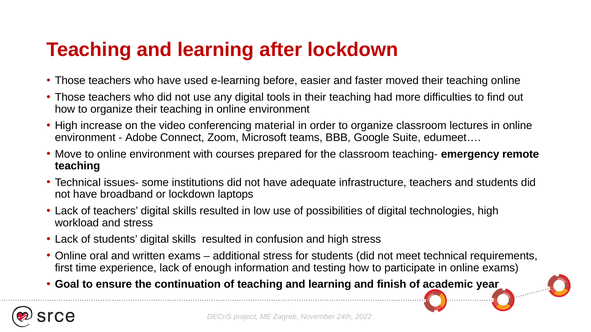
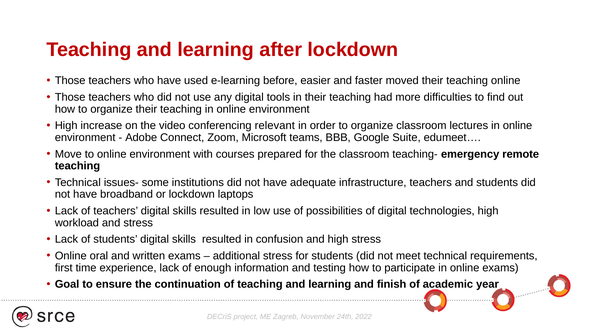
material: material -> relevant
